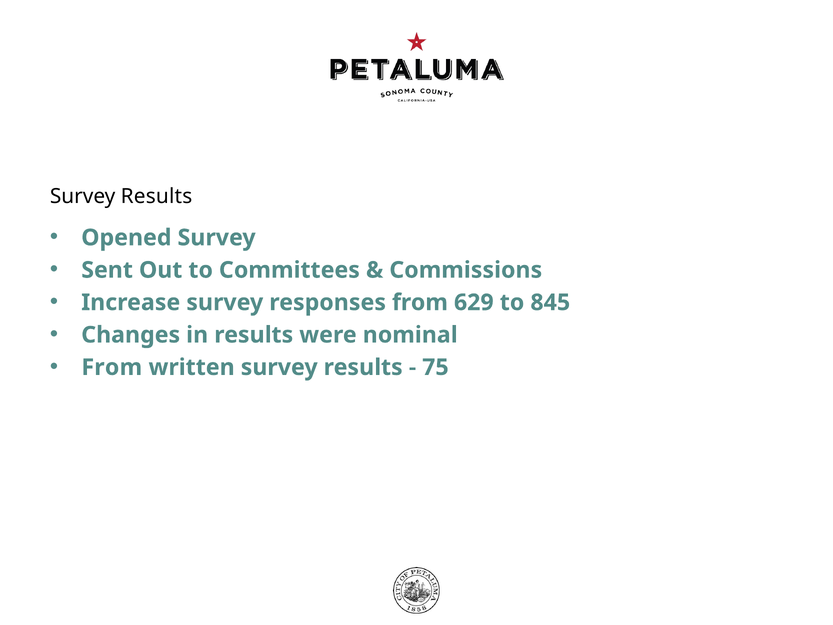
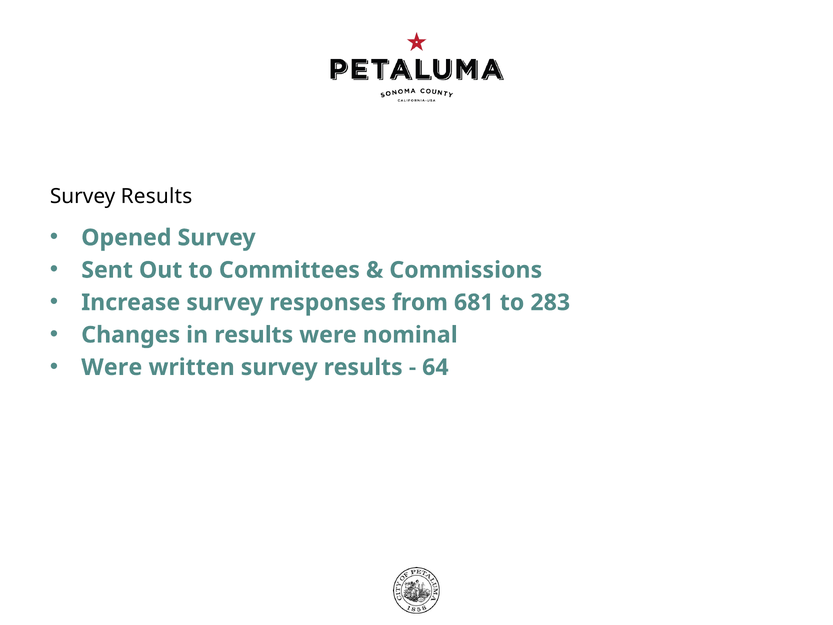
629: 629 -> 681
845: 845 -> 283
From at (112, 367): From -> Were
75: 75 -> 64
